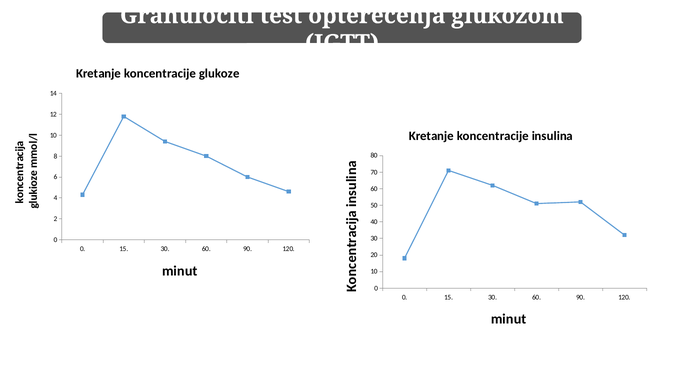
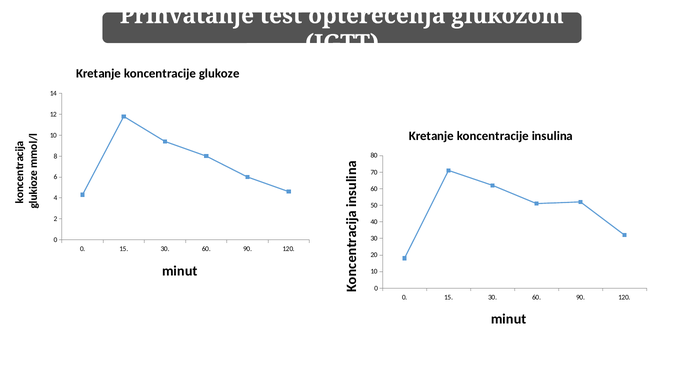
Granulociti: Granulociti -> Prihvatanje
